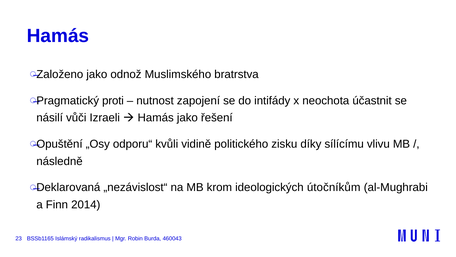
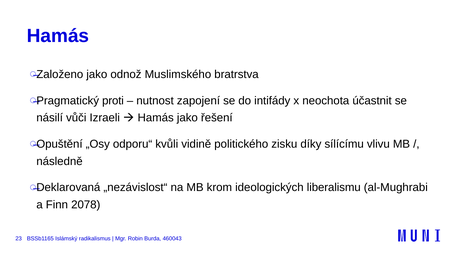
útočníkům: útočníkům -> liberalismu
2014: 2014 -> 2078
